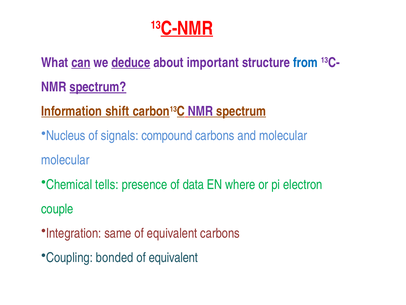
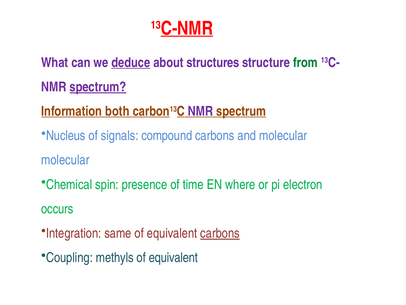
can underline: present -> none
important: important -> structures
from colour: blue -> green
shift: shift -> both
tells: tells -> spin
data: data -> time
couple: couple -> occurs
carbons at (220, 233) underline: none -> present
bonded: bonded -> methyls
